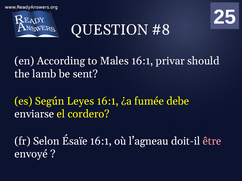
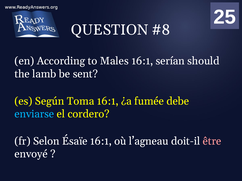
privar: privar -> serían
Leyes: Leyes -> Toma
enviarse colour: white -> light blue
